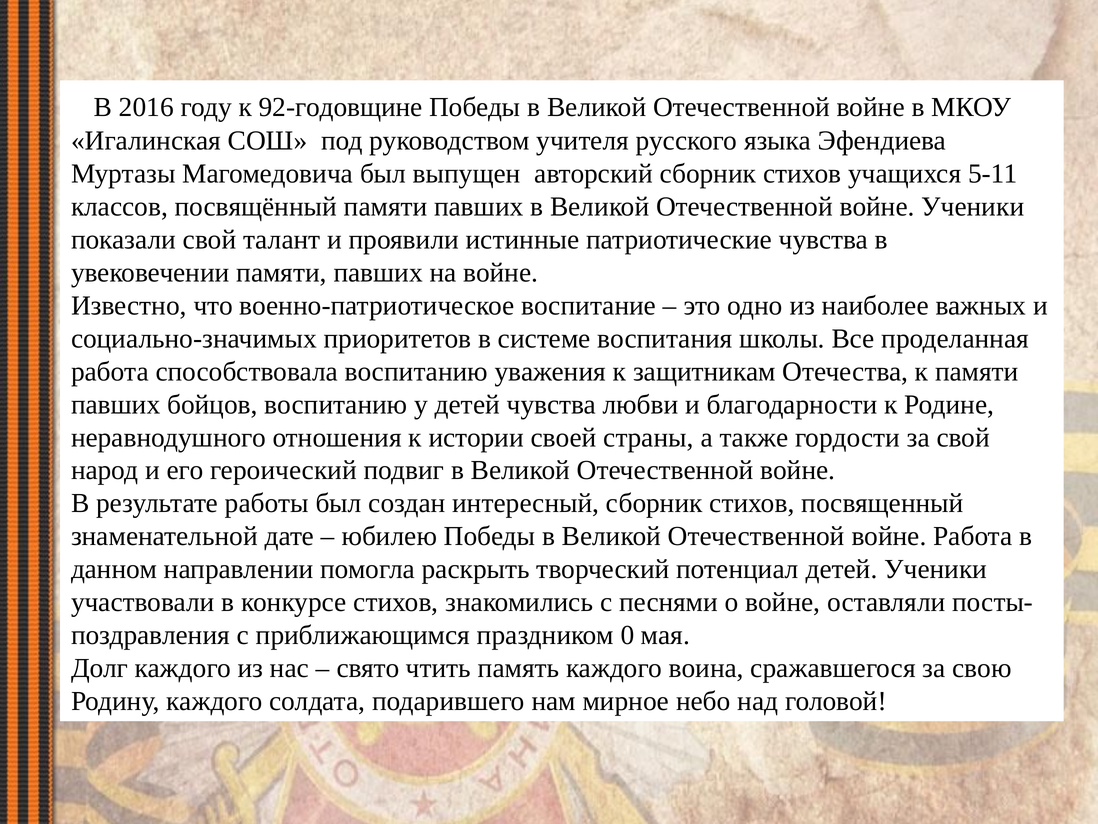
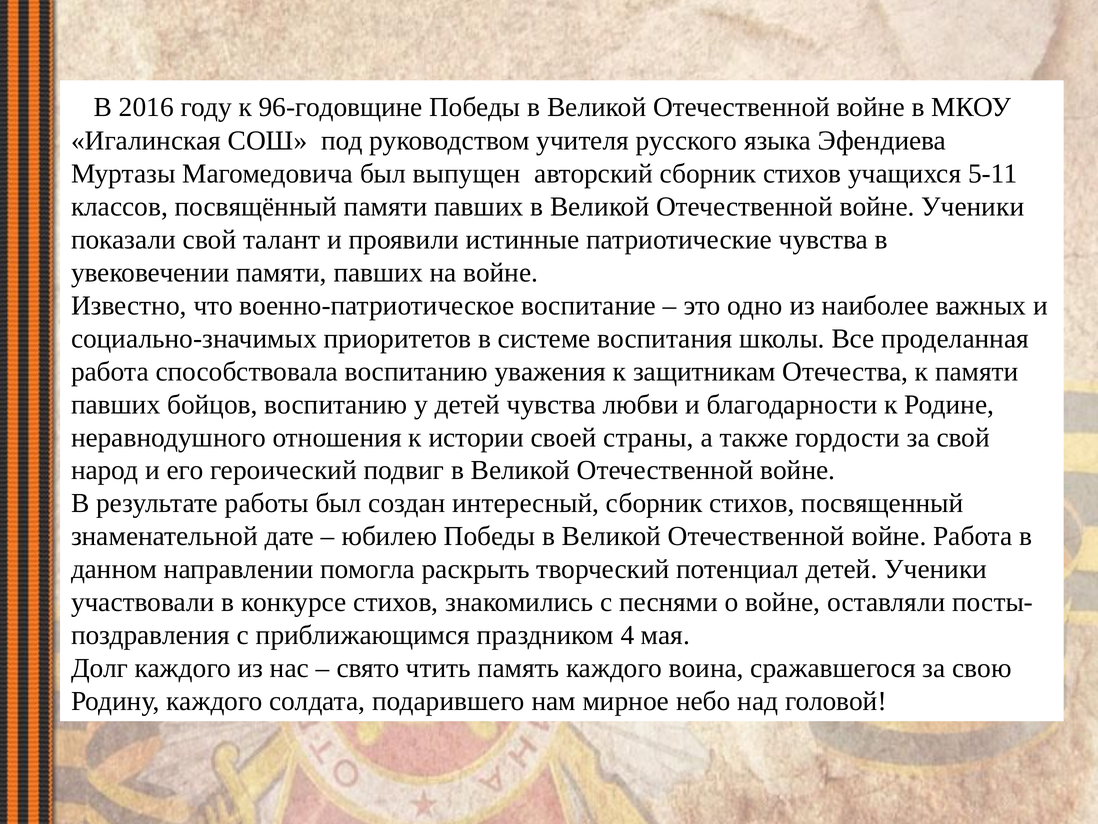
92-годовщине: 92-годовщине -> 96-годовщине
0: 0 -> 4
